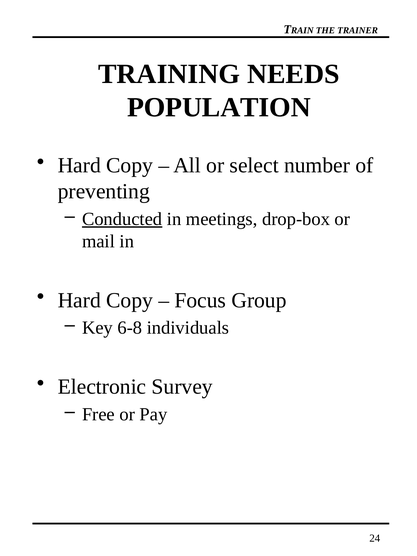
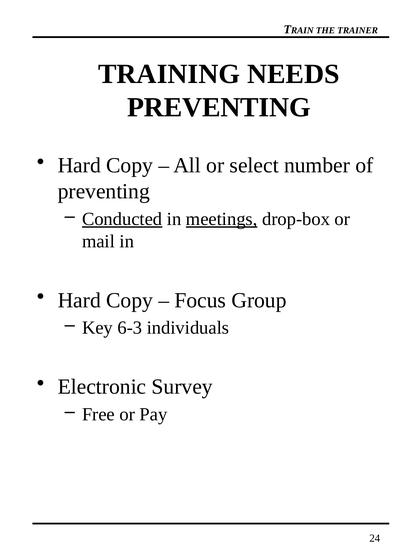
POPULATION at (219, 107): POPULATION -> PREVENTING
meetings underline: none -> present
6-8: 6-8 -> 6-3
